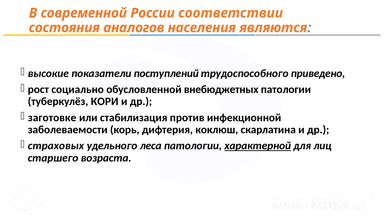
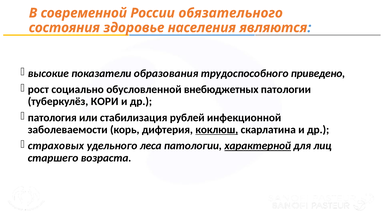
соответствии: соответствии -> обязательного
аналогов: аналогов -> здоровье
поступлений: поступлений -> образования
заготовке: заготовке -> патология
против: против -> рублей
коклюш underline: none -> present
